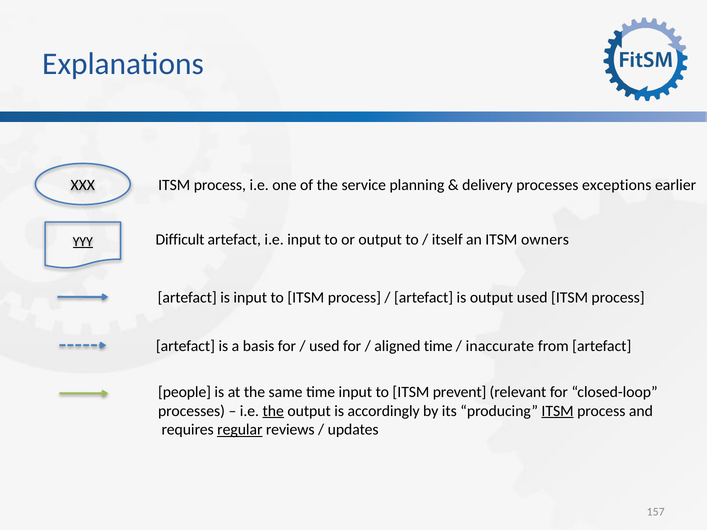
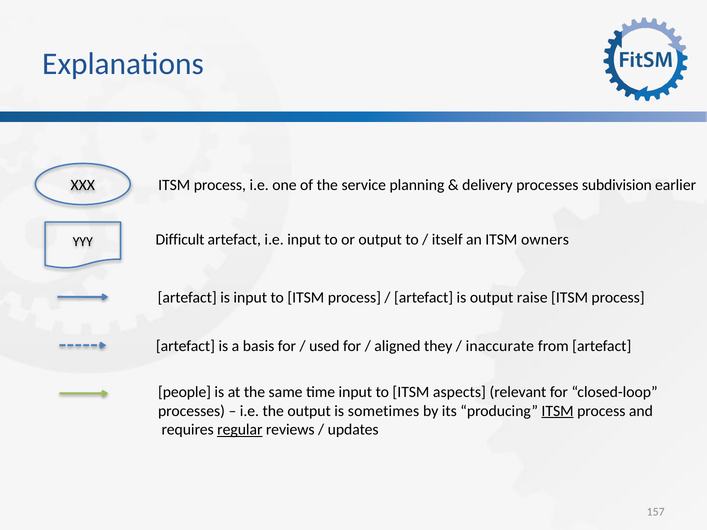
exceptions: exceptions -> subdivision
YYY underline: present -> none
output used: used -> raise
aligned time: time -> they
prevent: prevent -> aspects
the at (273, 411) underline: present -> none
accordingly: accordingly -> sometimes
